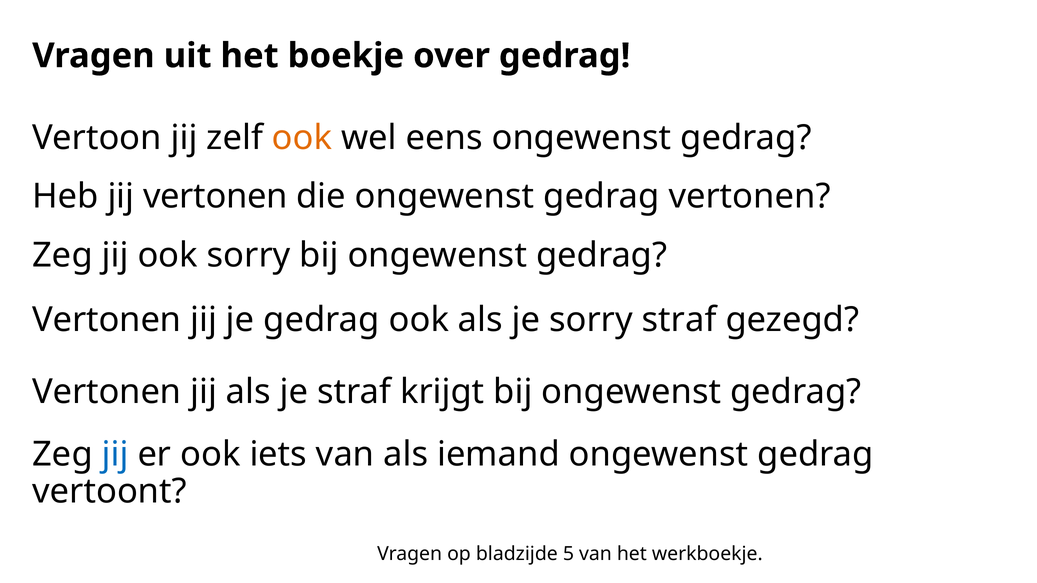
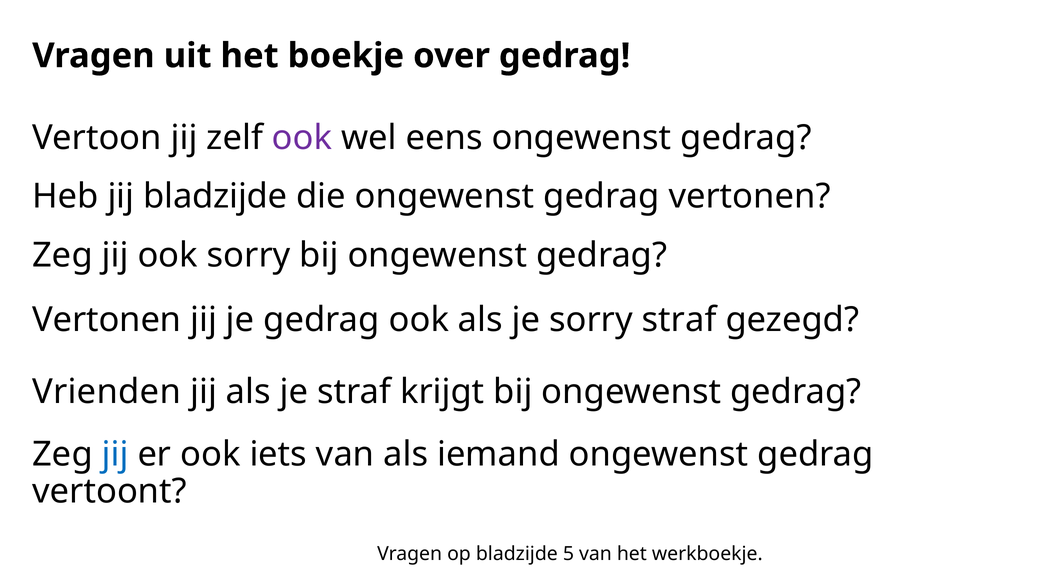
ook at (302, 138) colour: orange -> purple
jij vertonen: vertonen -> bladzijde
Vertonen at (107, 392): Vertonen -> Vrienden
